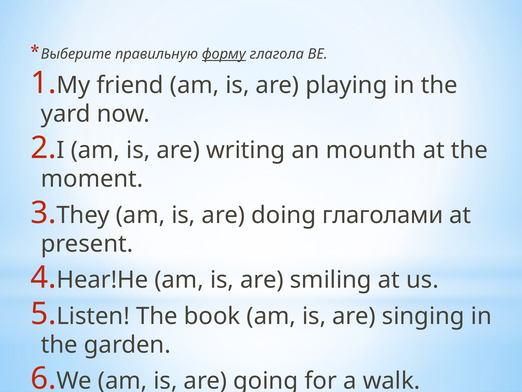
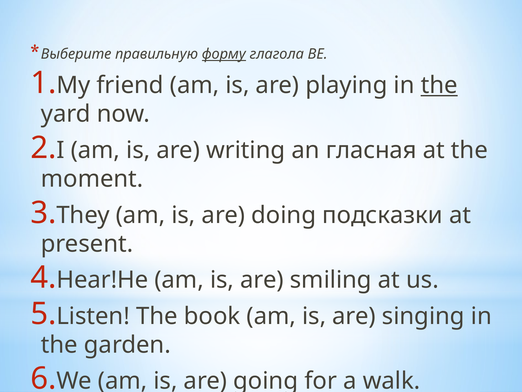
the at (439, 85) underline: none -> present
mounth: mounth -> гласная
глаголами: глаголами -> подсказки
